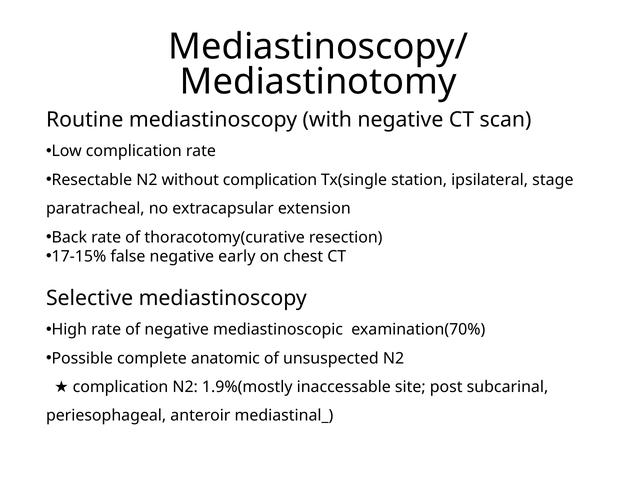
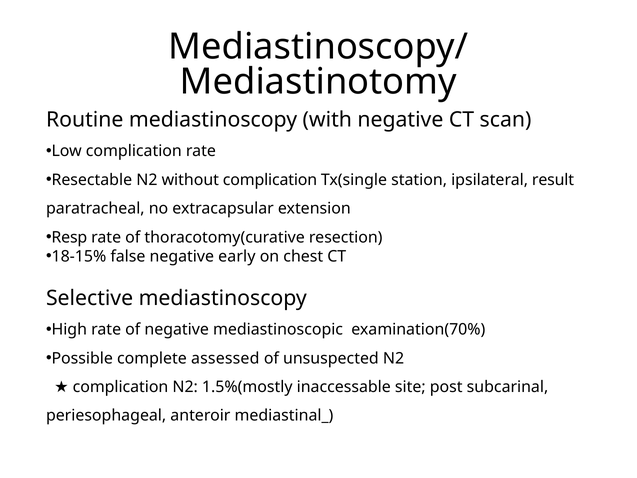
stage: stage -> result
Back: Back -> Resp
17-15%: 17-15% -> 18-15%
anatomic: anatomic -> assessed
1.9%(mostly: 1.9%(mostly -> 1.5%(mostly
